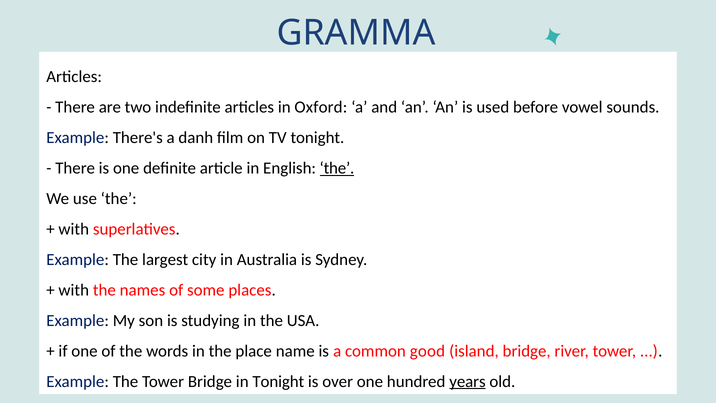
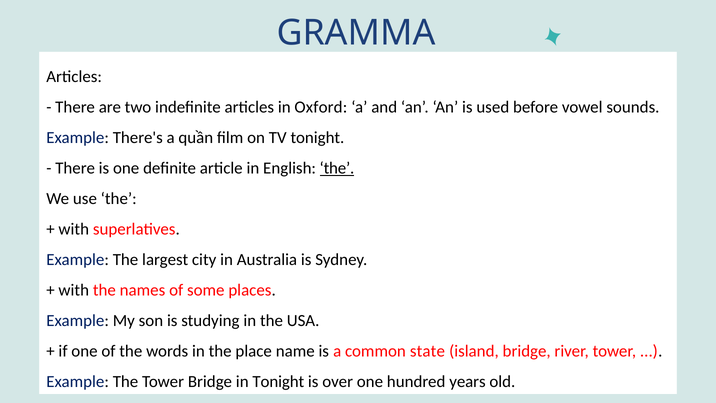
danh: danh -> quần
good: good -> state
years underline: present -> none
